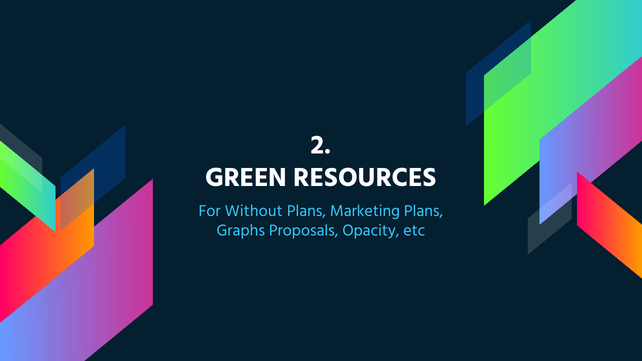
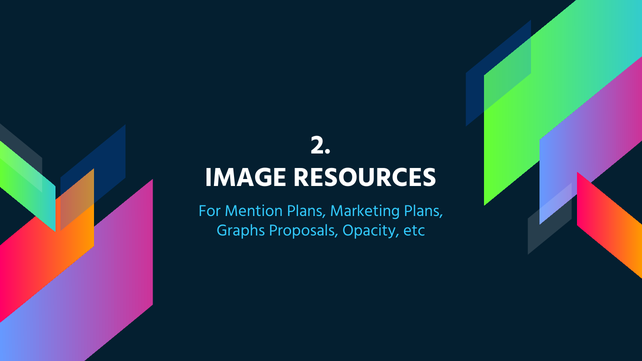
GREEN: GREEN -> IMAGE
Without: Without -> Mention
